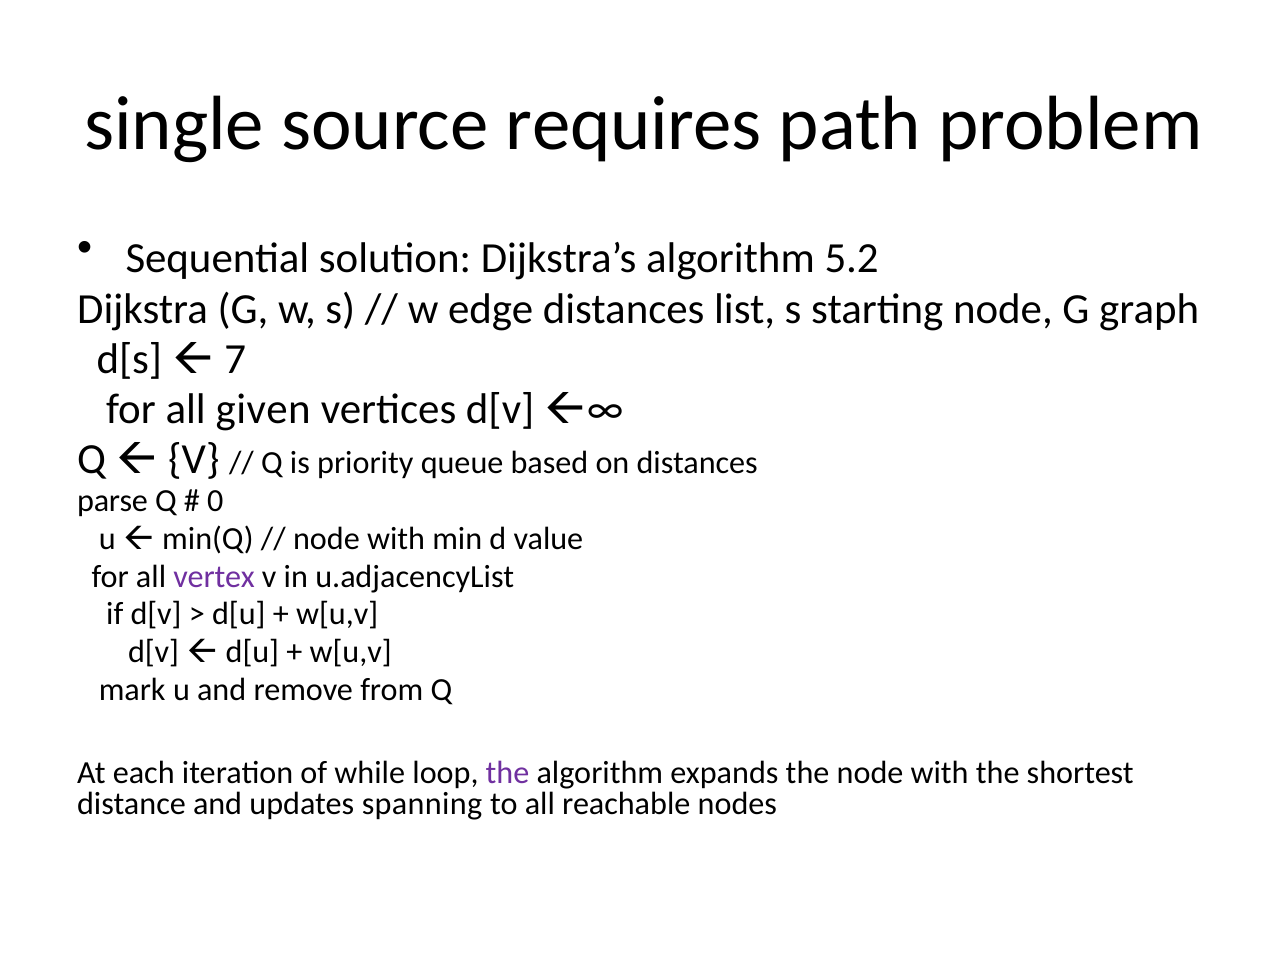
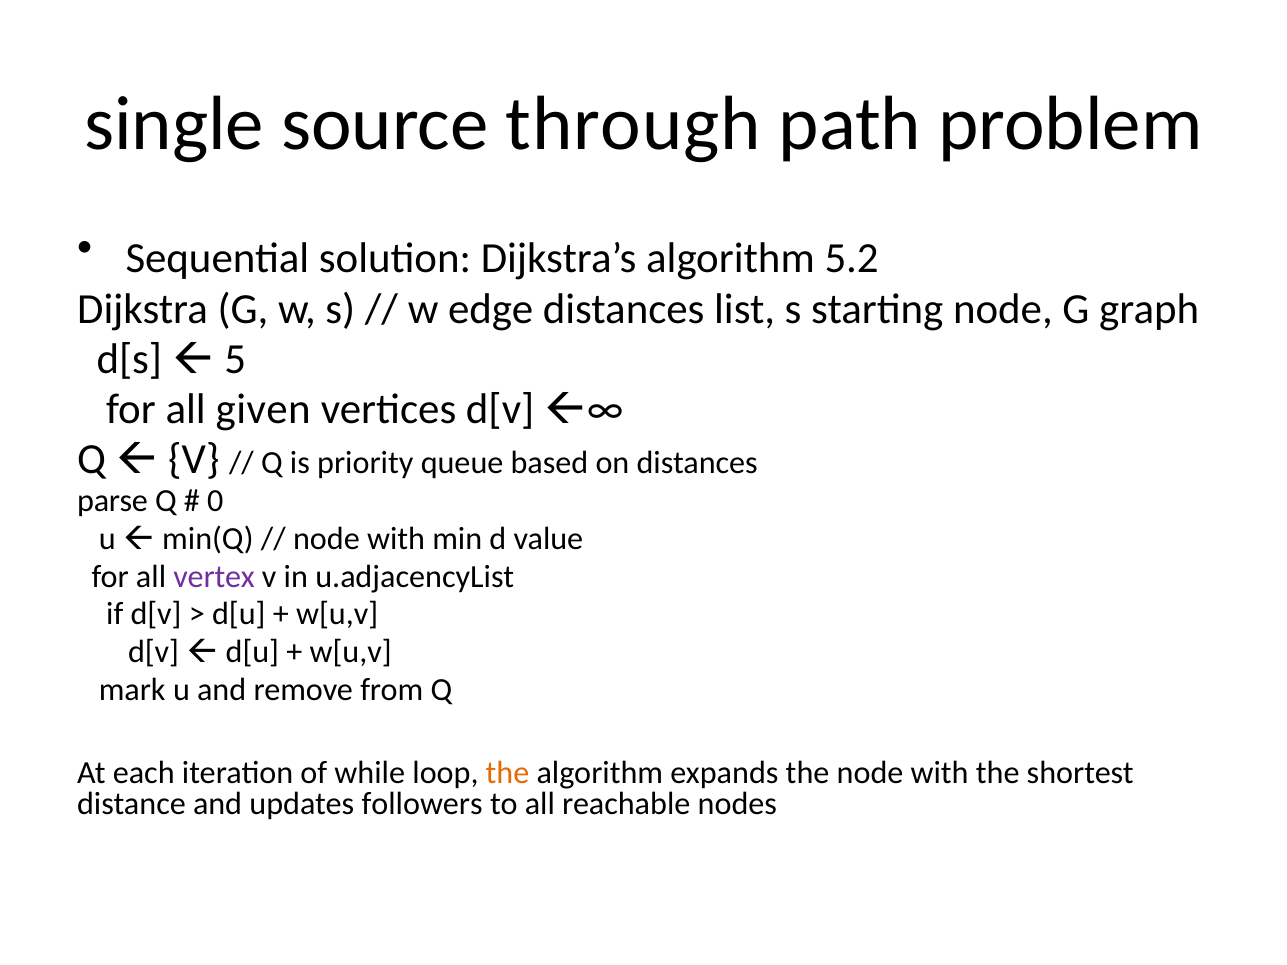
requires: requires -> through
7: 7 -> 5
the at (508, 773) colour: purple -> orange
spanning: spanning -> followers
